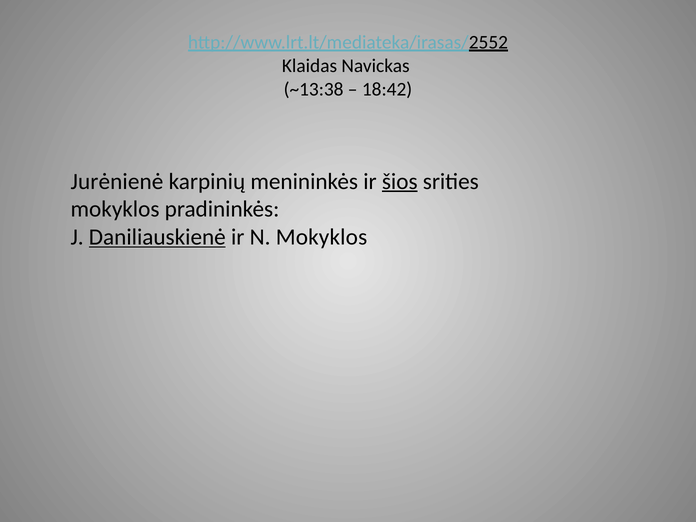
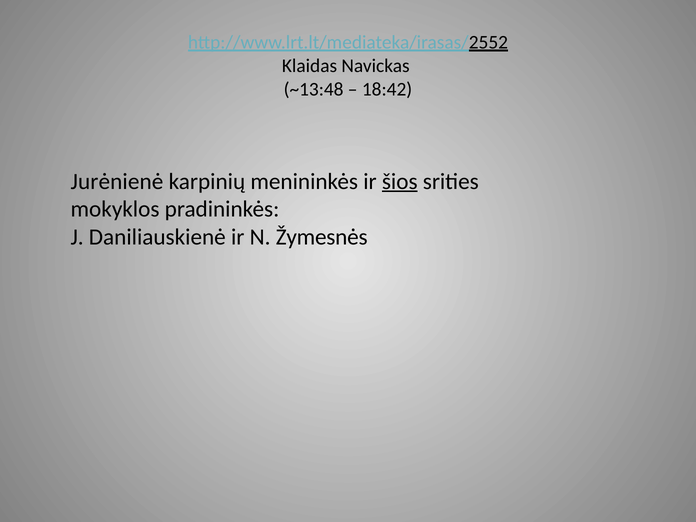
~13:38: ~13:38 -> ~13:48
Daniliauskienė underline: present -> none
N Mokyklos: Mokyklos -> Žymesnės
